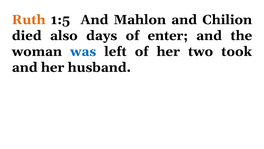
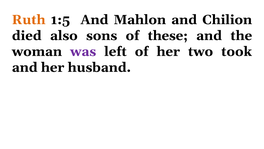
days: days -> sons
enter: enter -> these
was colour: blue -> purple
